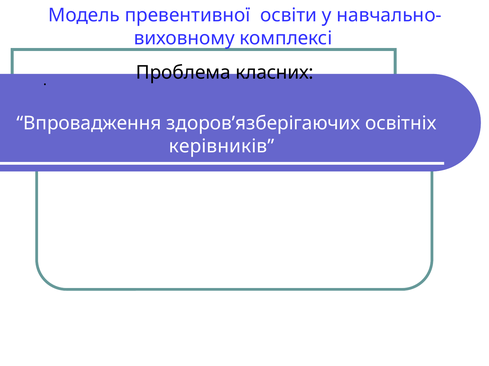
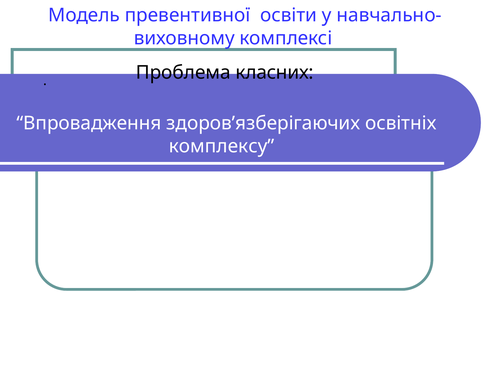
керівників: керівників -> комплексу
